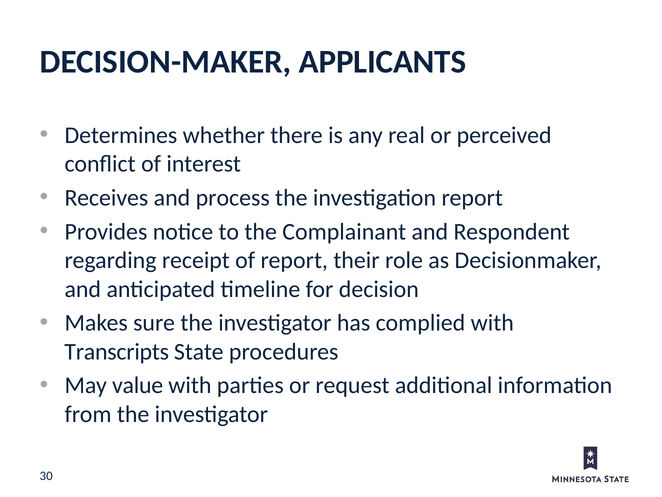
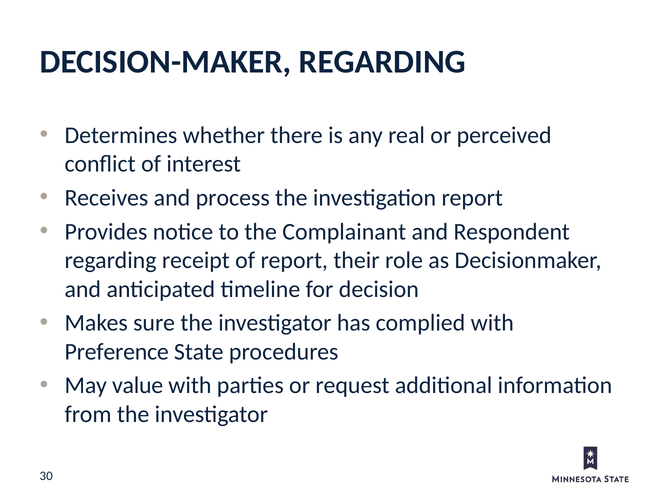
DECISION-MAKER APPLICANTS: APPLICANTS -> REGARDING
Transcripts: Transcripts -> Preference
